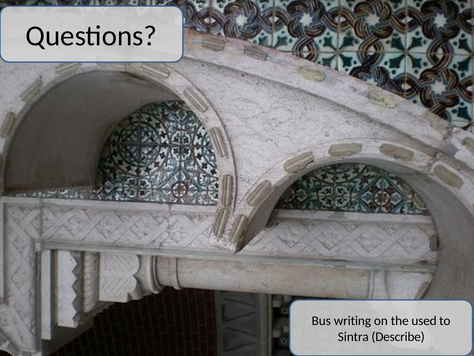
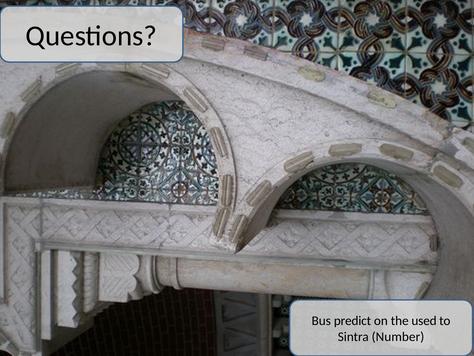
writing: writing -> predict
Describe: Describe -> Number
